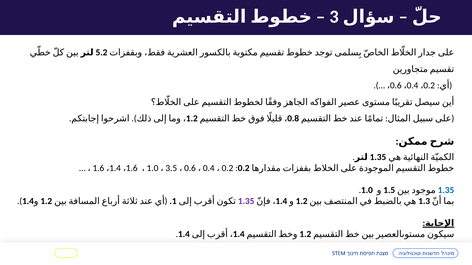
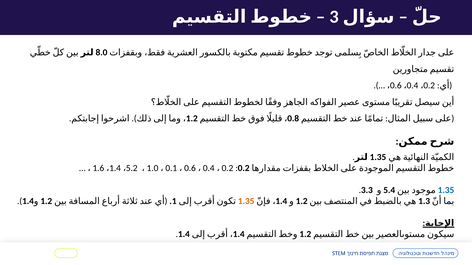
5.2: 5.2 -> 8.0
1.6 at (132, 168): 1.6 -> 5.2
3.5: 3.5 -> 0.1
1.0 at (367, 190): 1.0 -> 3.3
1.5: 1.5 -> 5.4
1.35 at (246, 201) colour: purple -> orange
